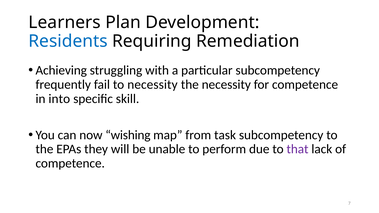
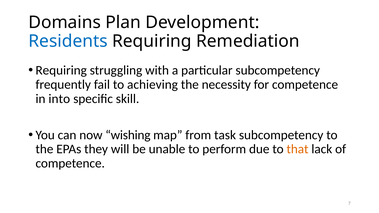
Learners: Learners -> Domains
Achieving at (61, 70): Achieving -> Requiring
to necessity: necessity -> achieving
that colour: purple -> orange
